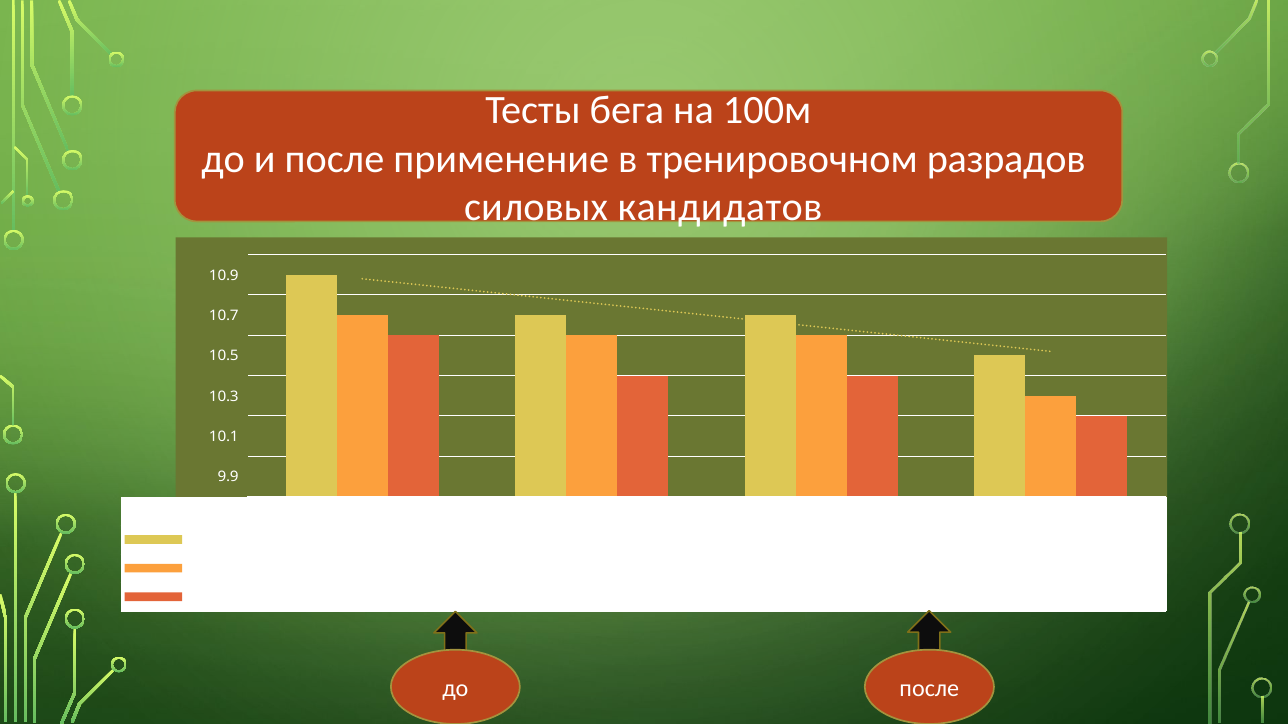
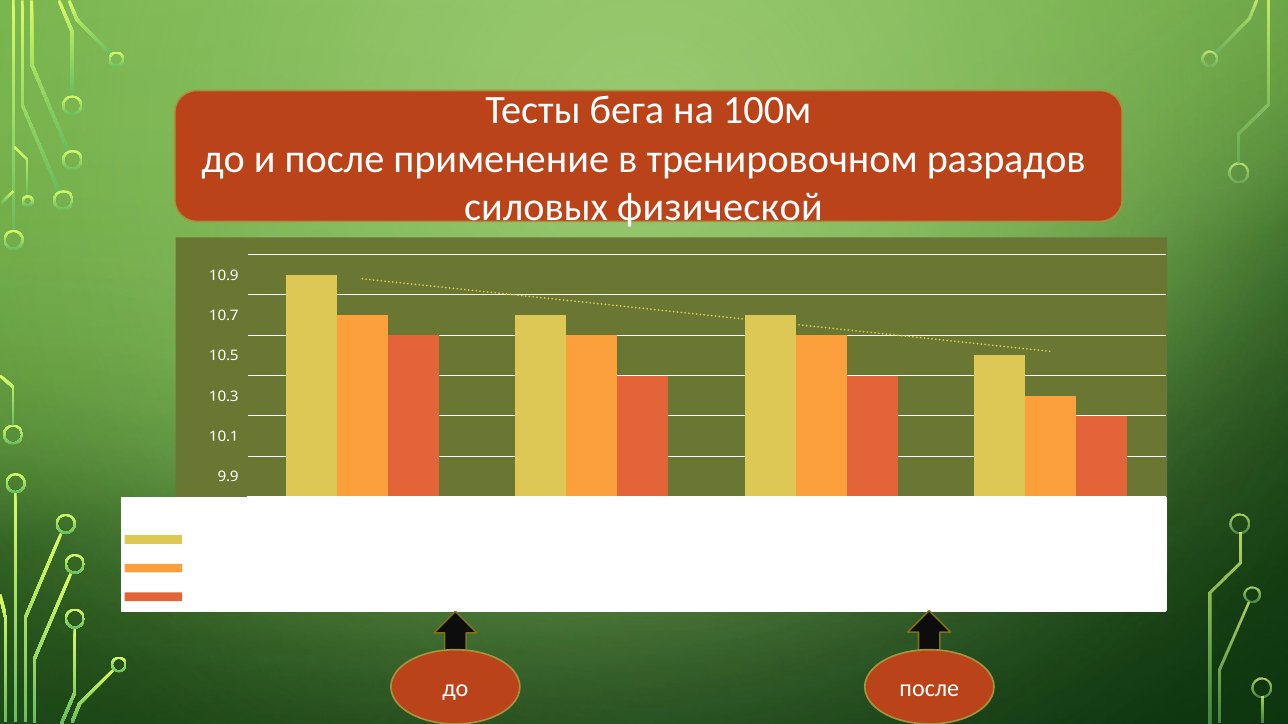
кандидатов: кандидатов -> физической
